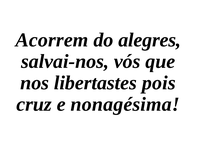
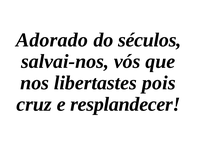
Acorrem: Acorrem -> Adorado
alegres: alegres -> séculos
nonagésima: nonagésima -> resplandecer
